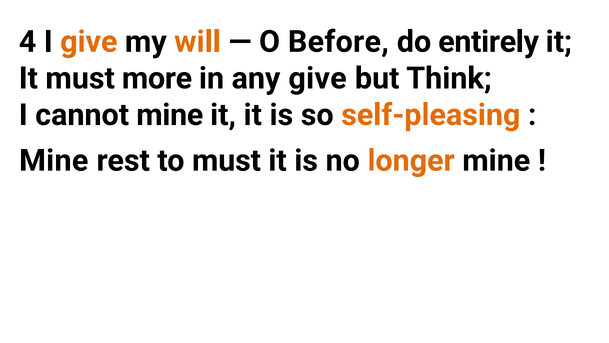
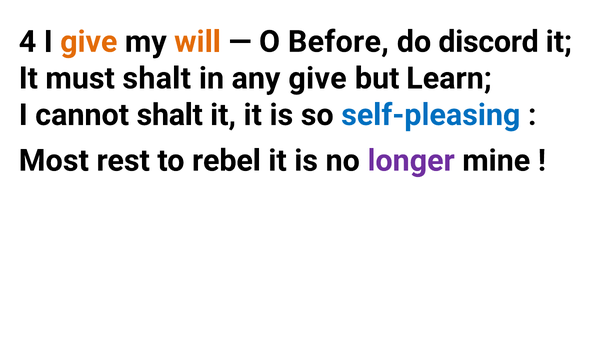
entirely: entirely -> discord
must more: more -> shalt
Think: Think -> Learn
cannot mine: mine -> shalt
self-pleasing colour: orange -> blue
Mine at (54, 160): Mine -> Most
to must: must -> rebel
longer colour: orange -> purple
